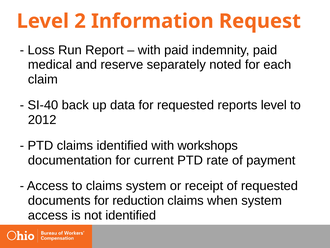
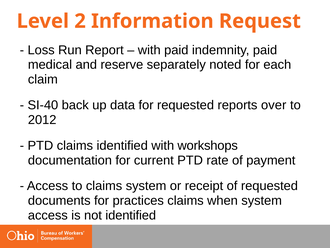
reports level: level -> over
reduction: reduction -> practices
